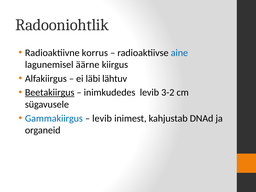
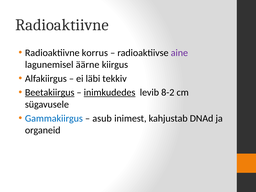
Radooniohtlik at (62, 25): Radooniohtlik -> Radioaktiivne
aine colour: blue -> purple
lähtuv: lähtuv -> tekkiv
inimkudedes underline: none -> present
3-2: 3-2 -> 8-2
levib at (102, 118): levib -> asub
